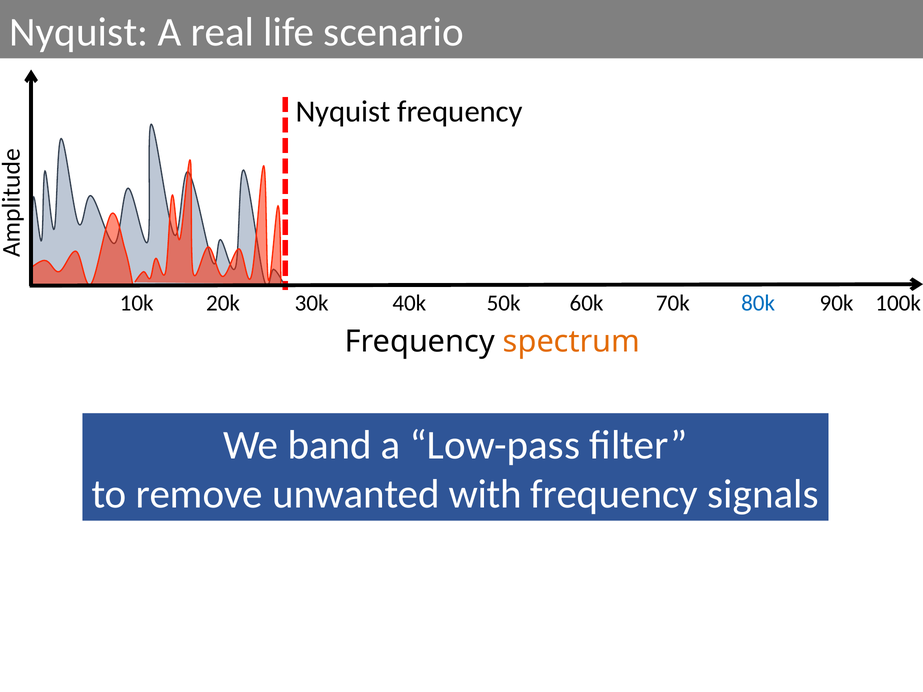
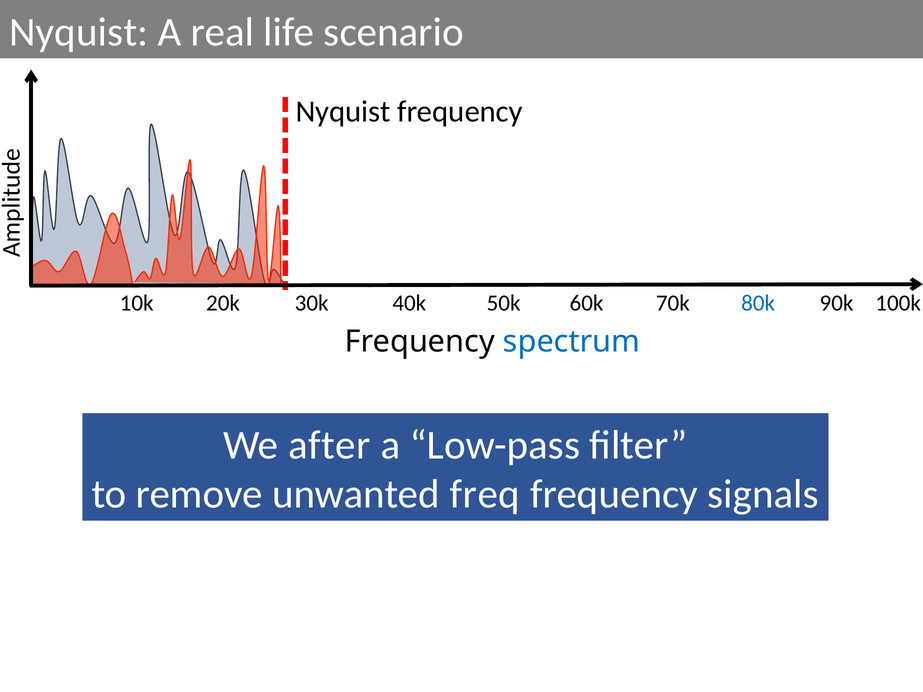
spectrum colour: orange -> blue
band: band -> after
with: with -> freq
